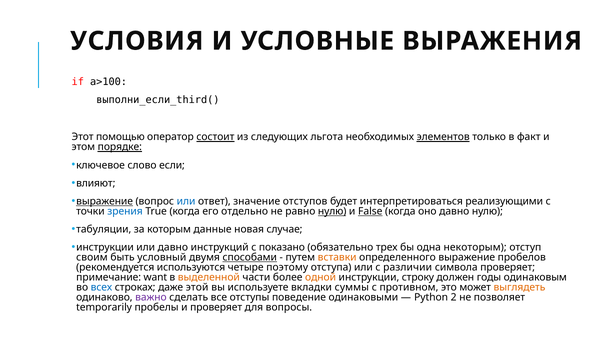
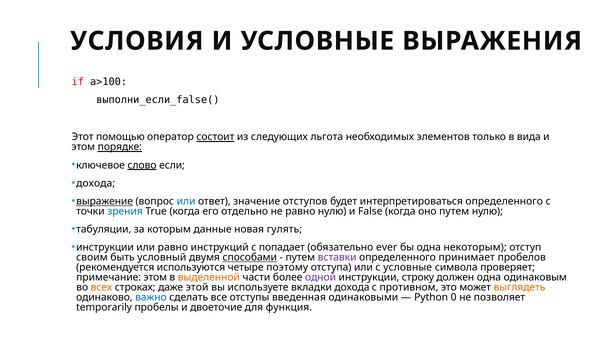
выполни_если_third(: выполни_если_third( -> выполни_если_false(
элементов underline: present -> none
факт: факт -> вида
слово underline: none -> present
влияют at (96, 183): влияют -> дохода
интерпретироваться реализующими: реализующими -> определенного
нулю at (332, 211) underline: present -> none
False underline: present -> none
оно давно: давно -> путем
случае: случае -> гулять
или давно: давно -> равно
показано: показано -> попадает
трех: трех -> ever
вставки colour: orange -> purple
определенного выражение: выражение -> принимает
с различии: различии -> условные
примечание want: want -> этом
одной colour: orange -> purple
должен годы: годы -> одна
всех colour: blue -> orange
вкладки суммы: суммы -> дохода
важно colour: purple -> blue
поведение: поведение -> введенная
2: 2 -> 0
и проверяет: проверяет -> двоеточие
вопросы: вопросы -> функция
